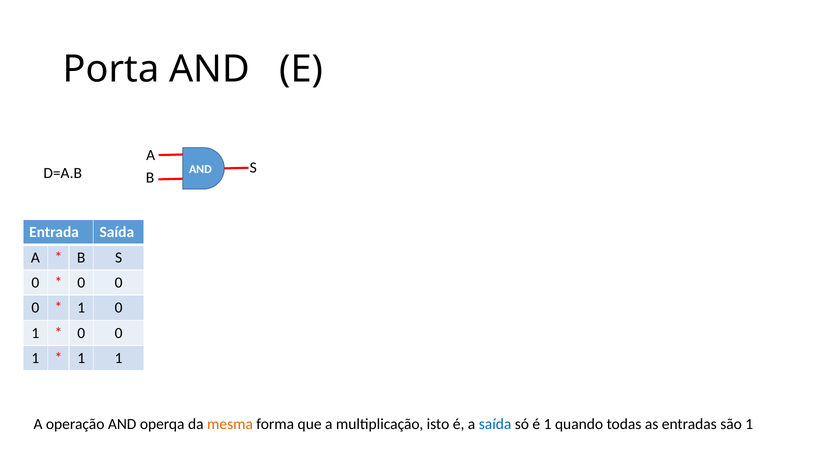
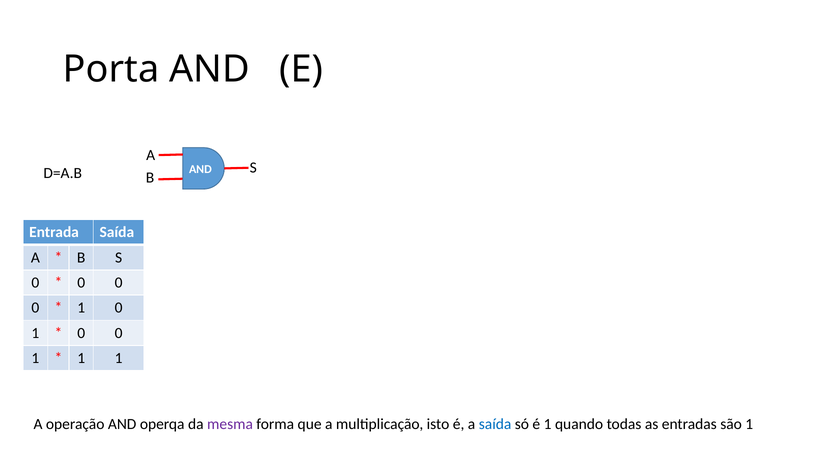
mesma colour: orange -> purple
